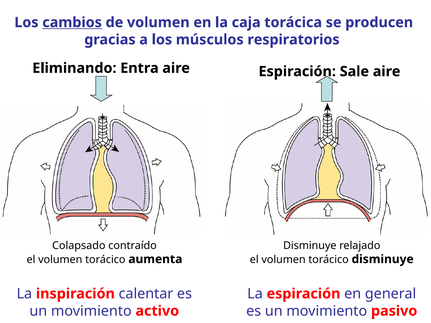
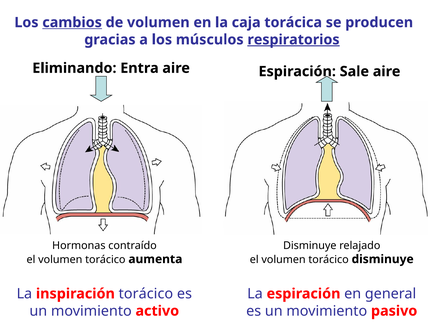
respiratorios underline: none -> present
Colapsado: Colapsado -> Hormonas
inspiración calentar: calentar -> torácico
